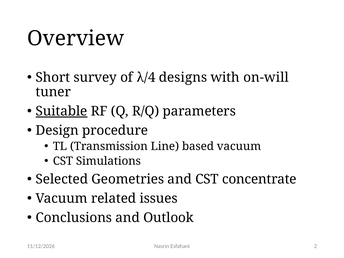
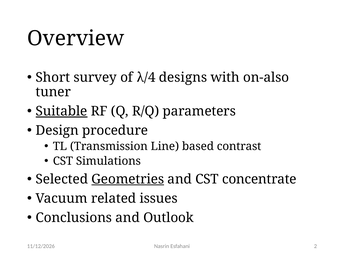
on-will: on-will -> on-also
based vacuum: vacuum -> contrast
Geometries underline: none -> present
